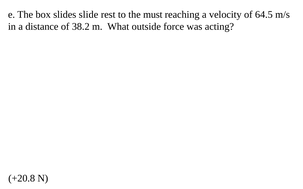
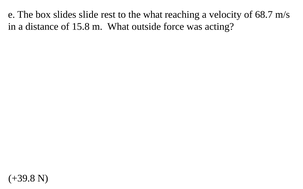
the must: must -> what
64.5: 64.5 -> 68.7
38.2: 38.2 -> 15.8
+20.8: +20.8 -> +39.8
